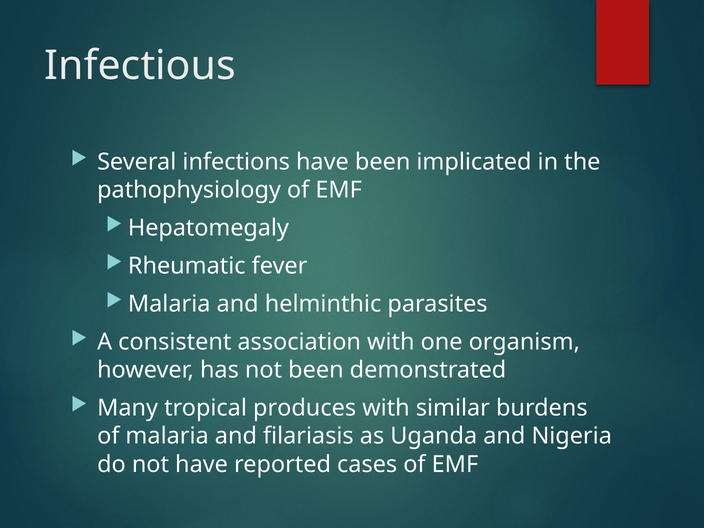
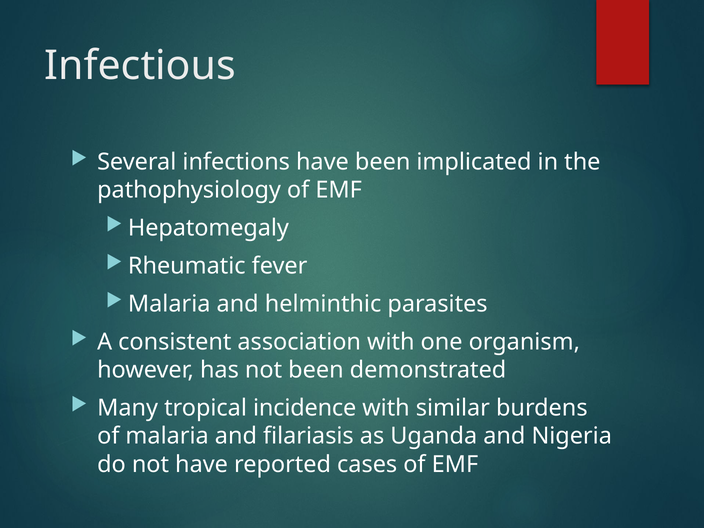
produces: produces -> incidence
